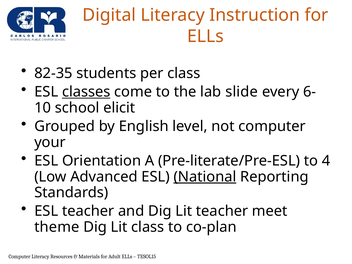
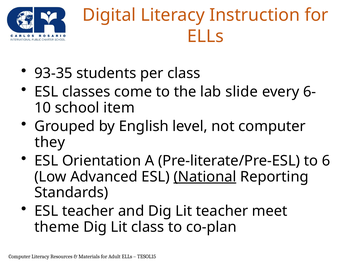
82-35: 82-35 -> 93-35
classes underline: present -> none
elicit: elicit -> item
your: your -> they
4: 4 -> 6
